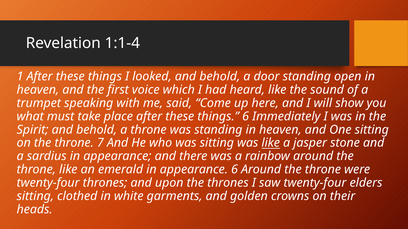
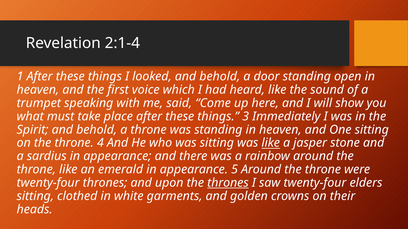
1:1-4: 1:1-4 -> 2:1-4
things 6: 6 -> 3
7: 7 -> 4
appearance 6: 6 -> 5
thrones at (228, 183) underline: none -> present
